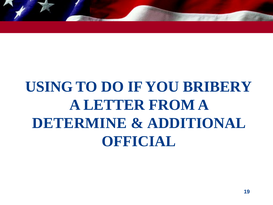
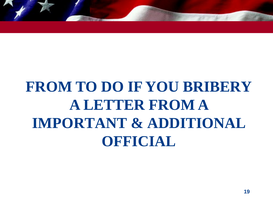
USING at (49, 87): USING -> FROM
DETERMINE: DETERMINE -> IMPORTANT
